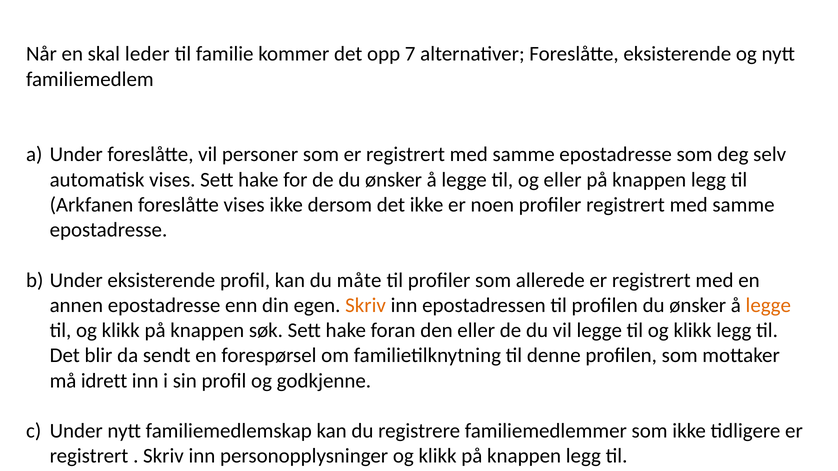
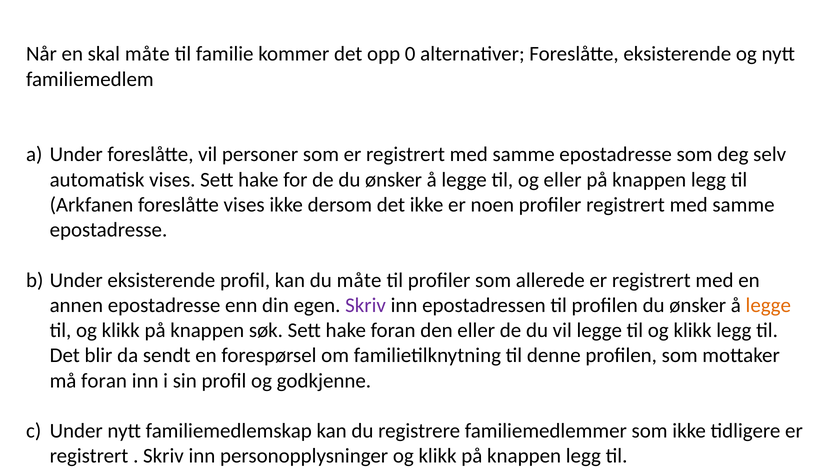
skal leder: leder -> måte
7: 7 -> 0
Skriv at (366, 306) colour: orange -> purple
må idrett: idrett -> foran
